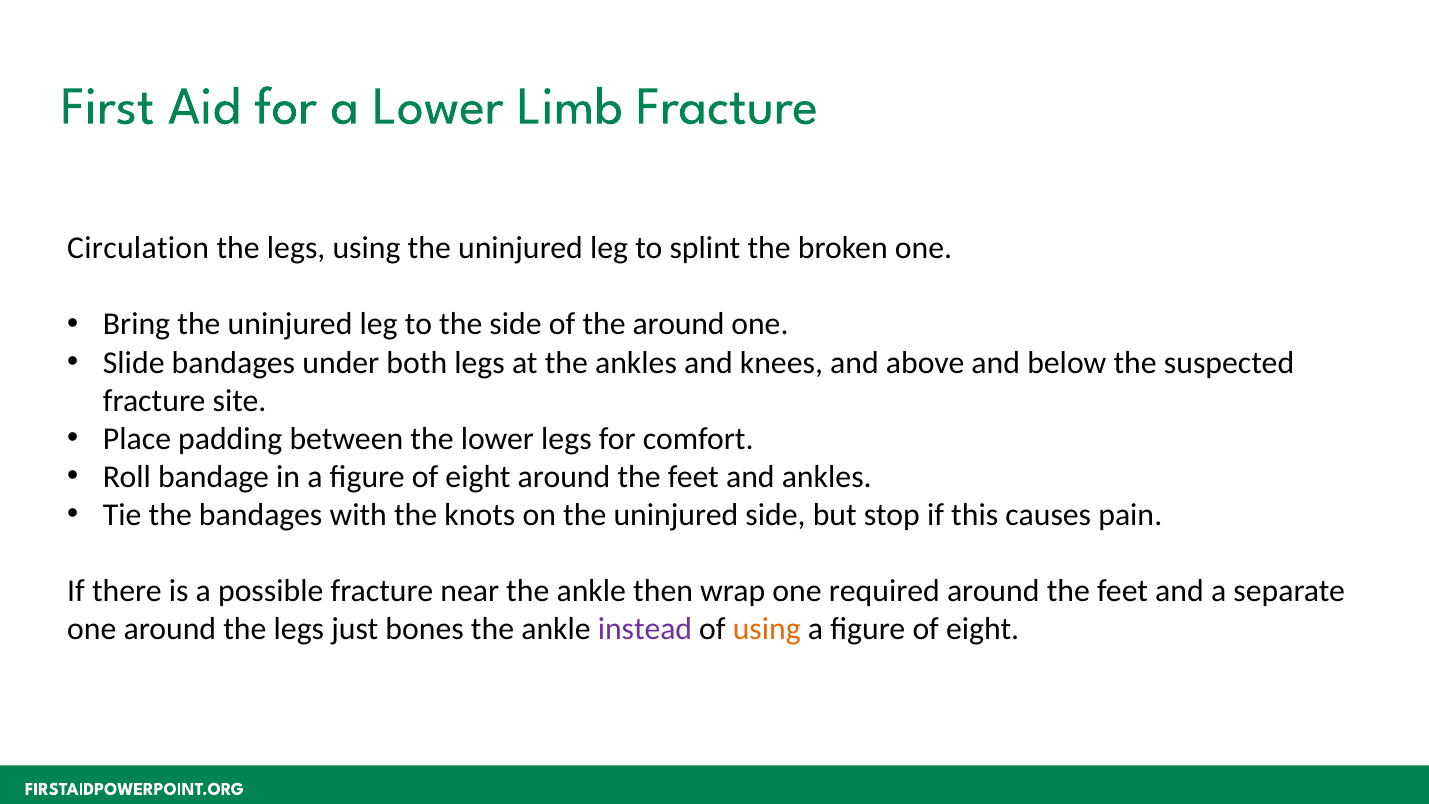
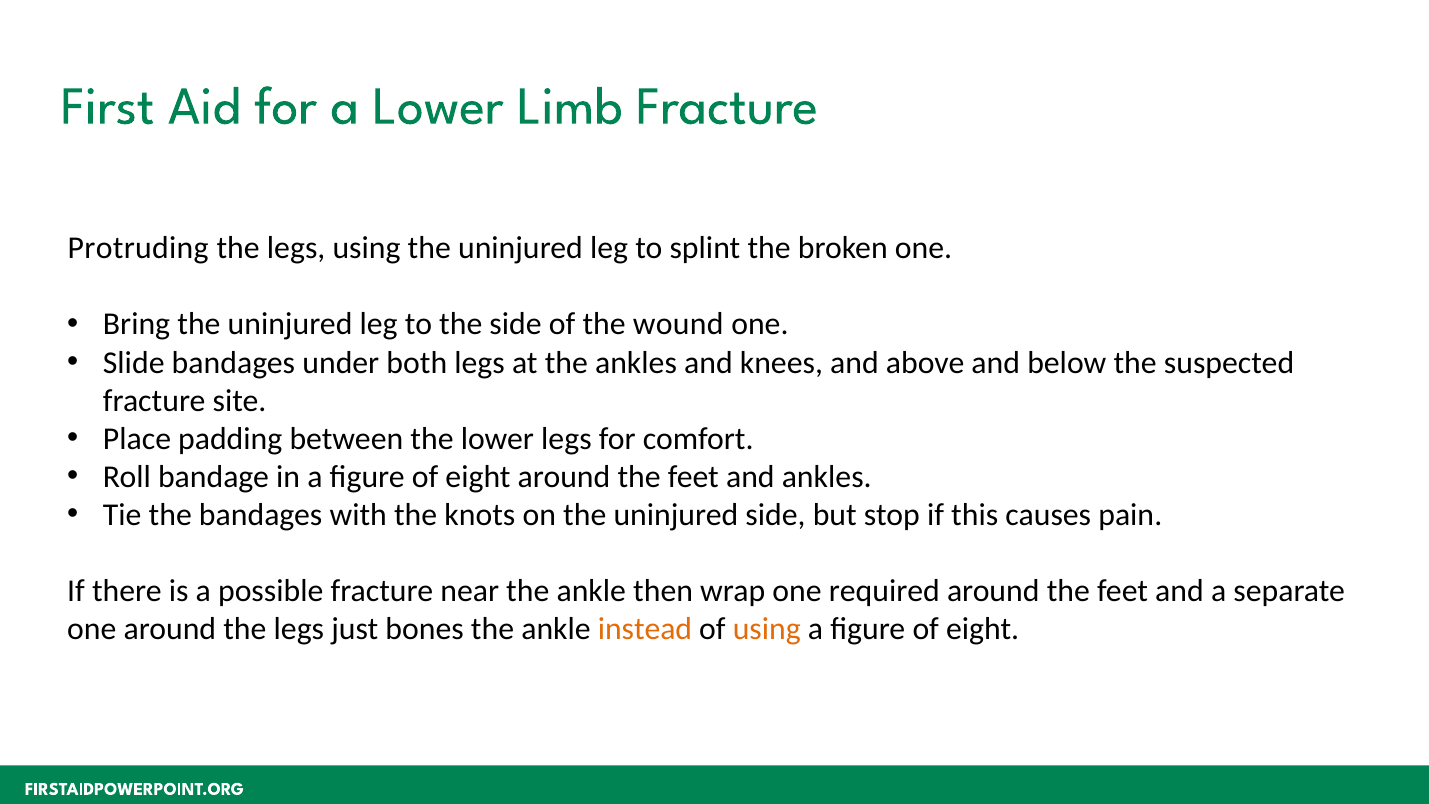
Circulation: Circulation -> Protruding
the around: around -> wound
instead colour: purple -> orange
